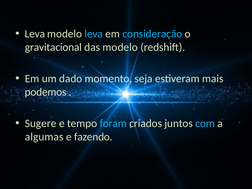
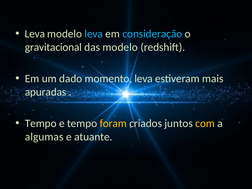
momento seja: seja -> leva
podemos: podemos -> apuradas
Sugere at (41, 123): Sugere -> Tempo
foram colour: light blue -> yellow
com colour: light blue -> yellow
fazendo: fazendo -> atuante
